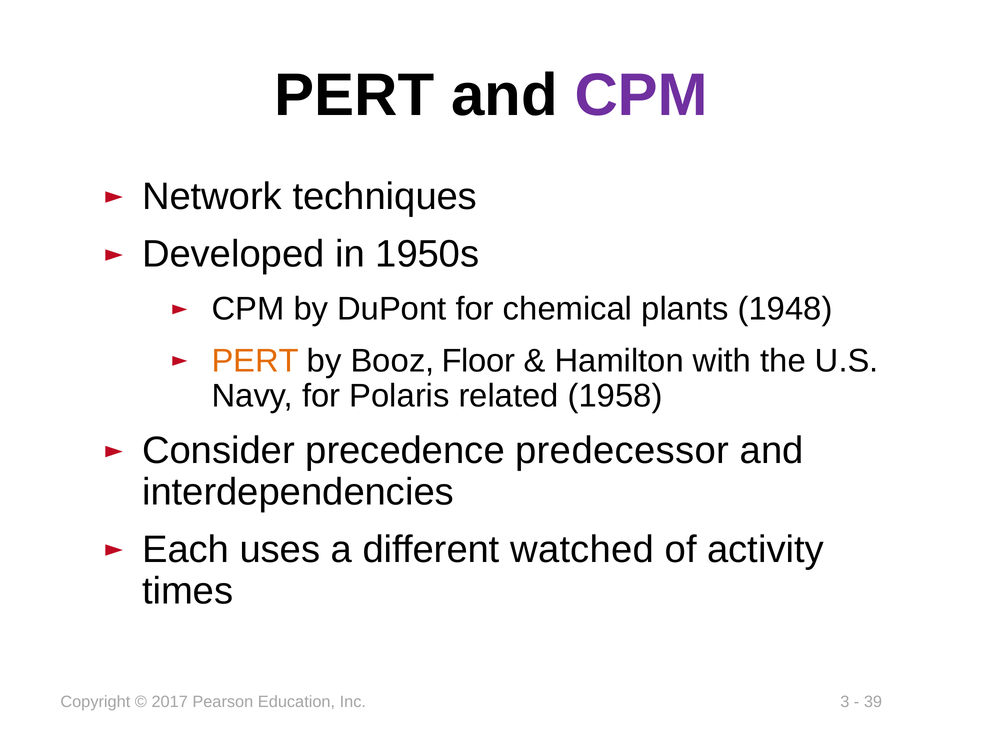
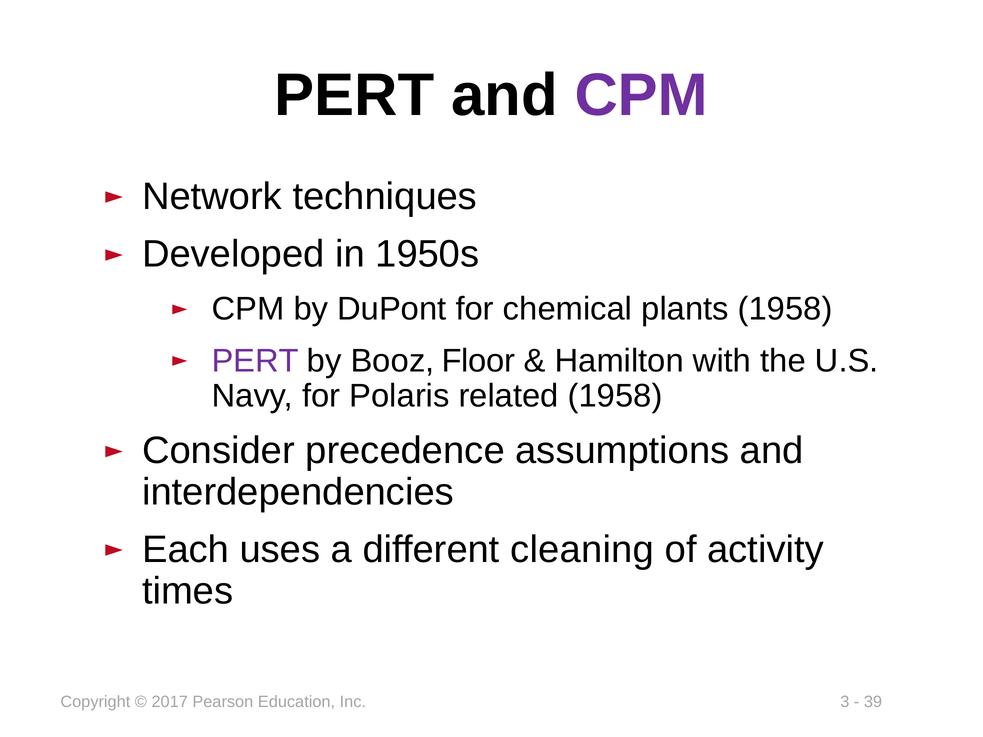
plants 1948: 1948 -> 1958
PERT at (255, 361) colour: orange -> purple
predecessor: predecessor -> assumptions
watched: watched -> cleaning
